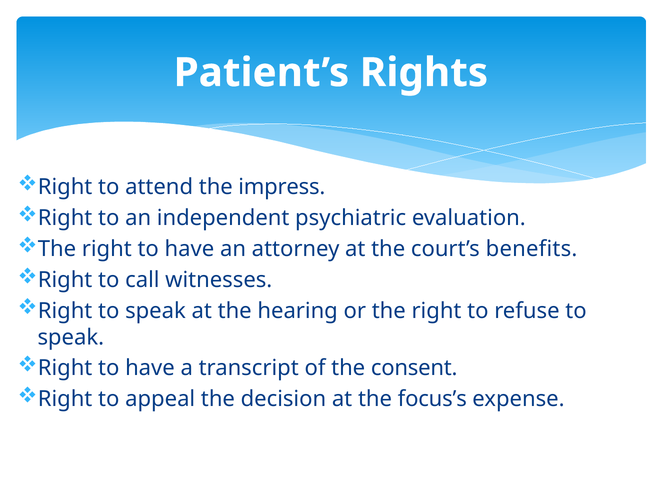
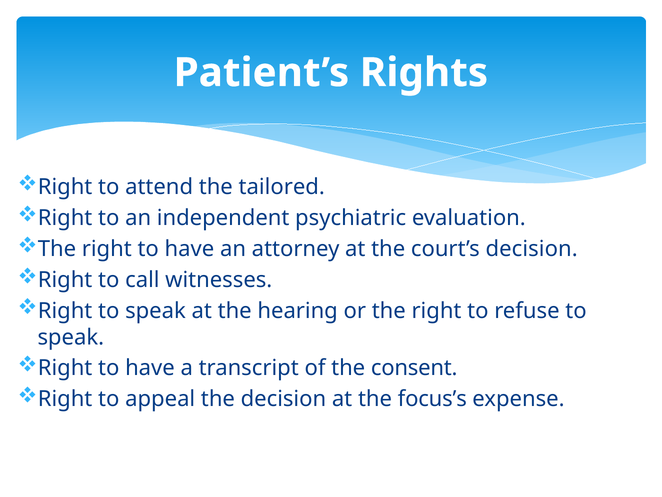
impress: impress -> tailored
court’s benefits: benefits -> decision
